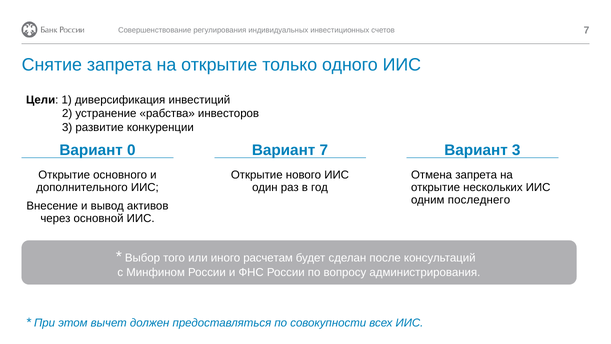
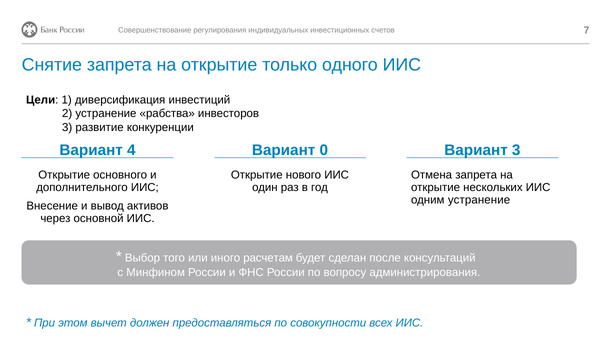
0: 0 -> 4
Вариант 7: 7 -> 0
одним последнего: последнего -> устранение
